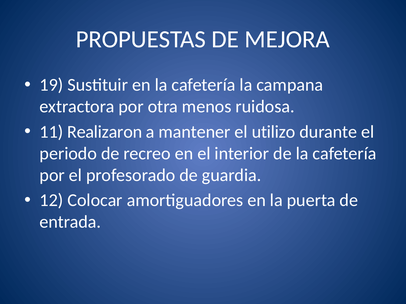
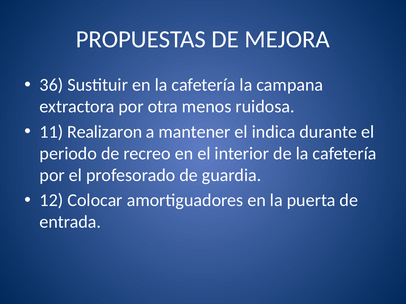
19: 19 -> 36
utilizo: utilizo -> indica
